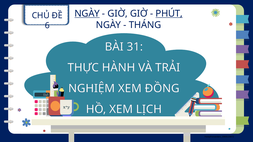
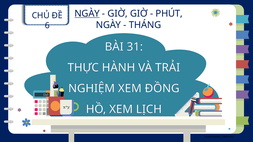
PHÚT underline: present -> none
